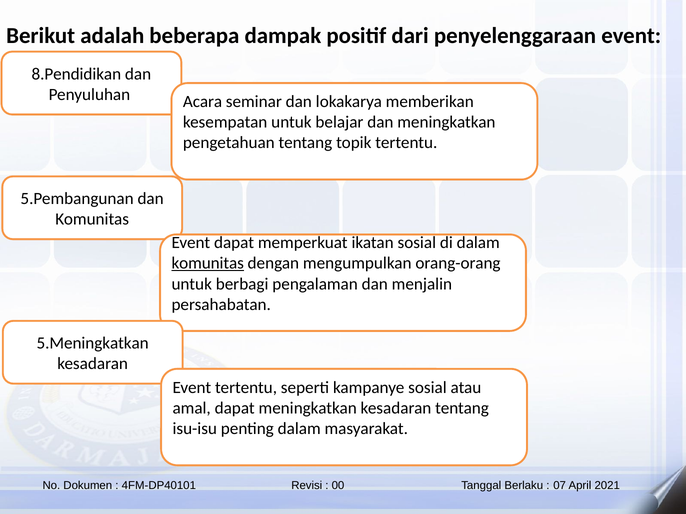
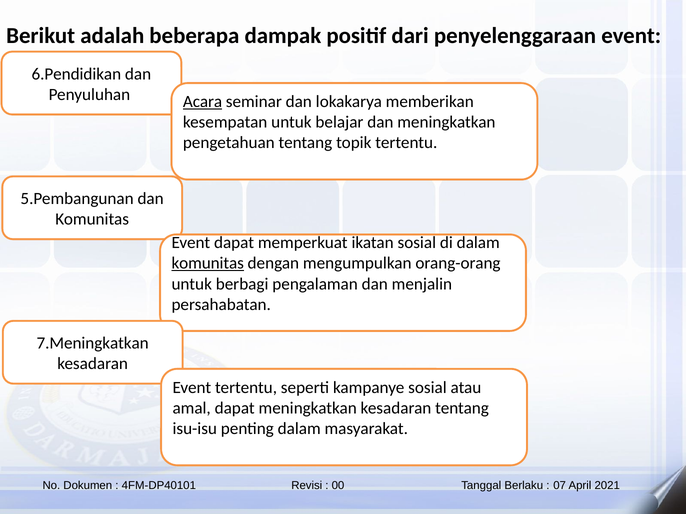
8.Pendidikan: 8.Pendidikan -> 6.Pendidikan
Acara underline: none -> present
5.Meningkatkan: 5.Meningkatkan -> 7.Meningkatkan
